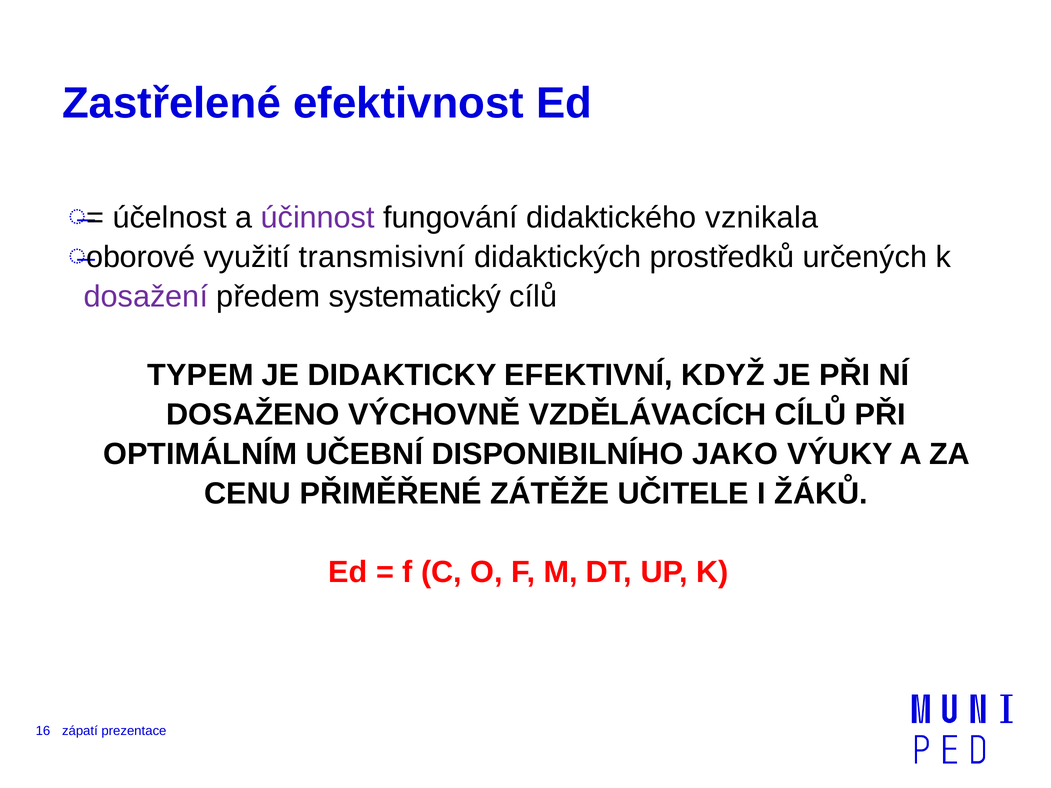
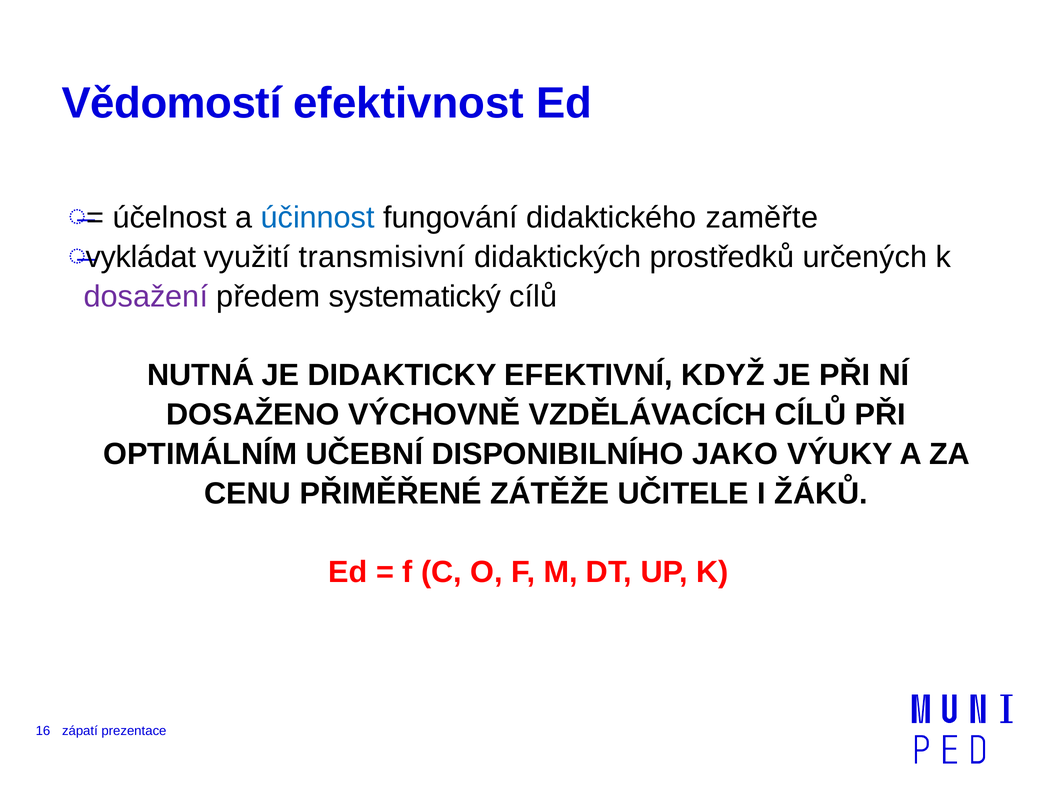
Zastřelené: Zastřelené -> Vědomostí
účinnost colour: purple -> blue
vznikala: vznikala -> zaměřte
oborové: oborové -> vykládat
TYPEM: TYPEM -> NUTNÁ
